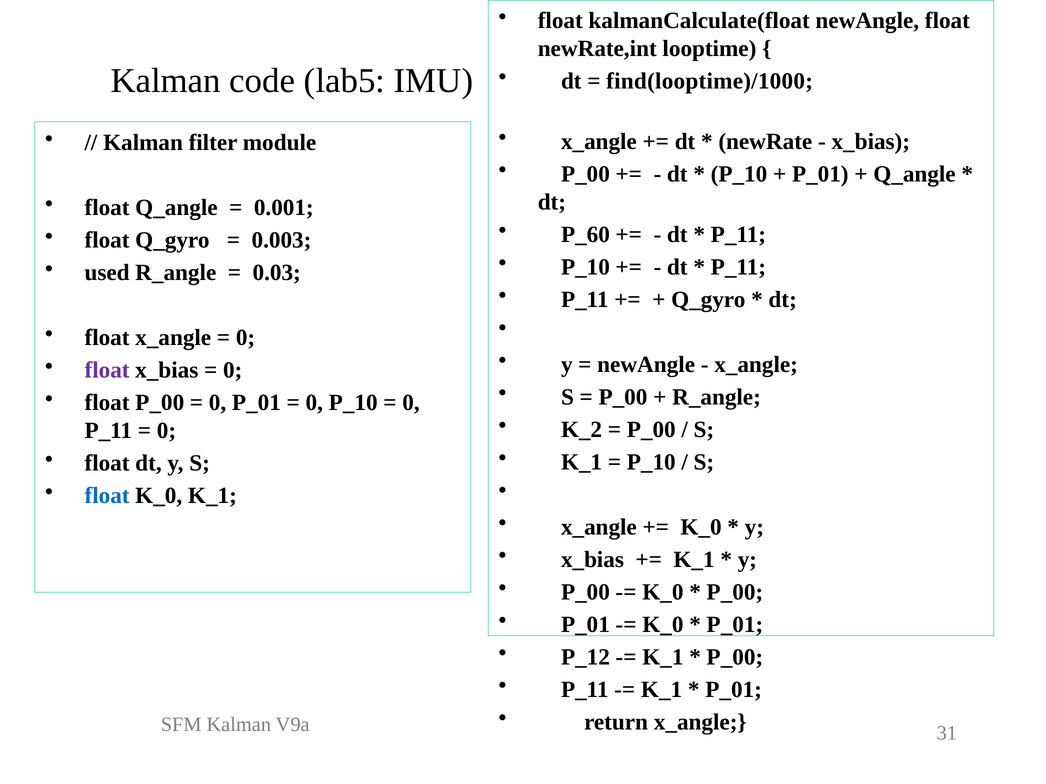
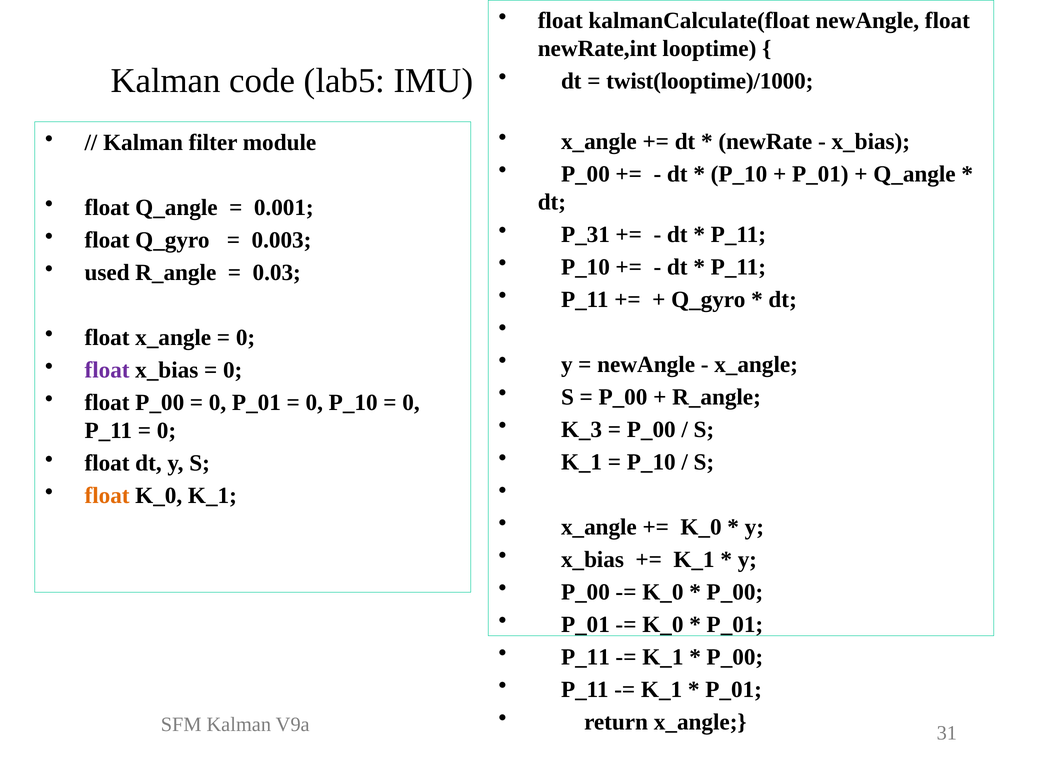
find(looptime)/1000: find(looptime)/1000 -> twist(looptime)/1000
P_60: P_60 -> P_31
K_2: K_2 -> K_3
float at (107, 496) colour: blue -> orange
P_12 at (585, 657): P_12 -> P_11
